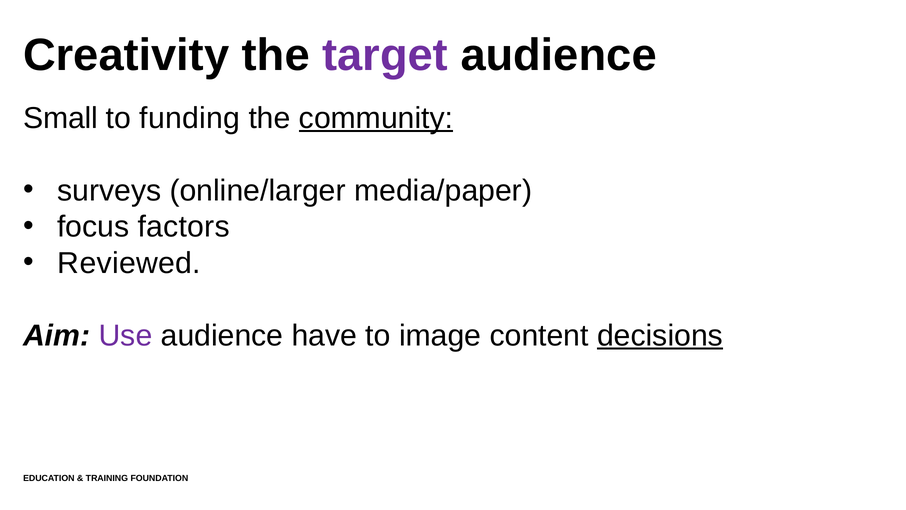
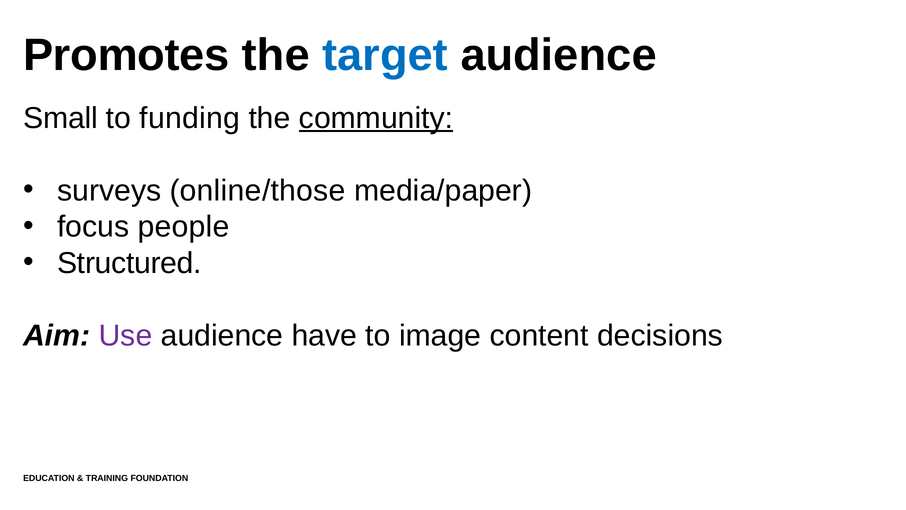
Creativity: Creativity -> Promotes
target colour: purple -> blue
online/larger: online/larger -> online/those
factors: factors -> people
Reviewed: Reviewed -> Structured
decisions underline: present -> none
